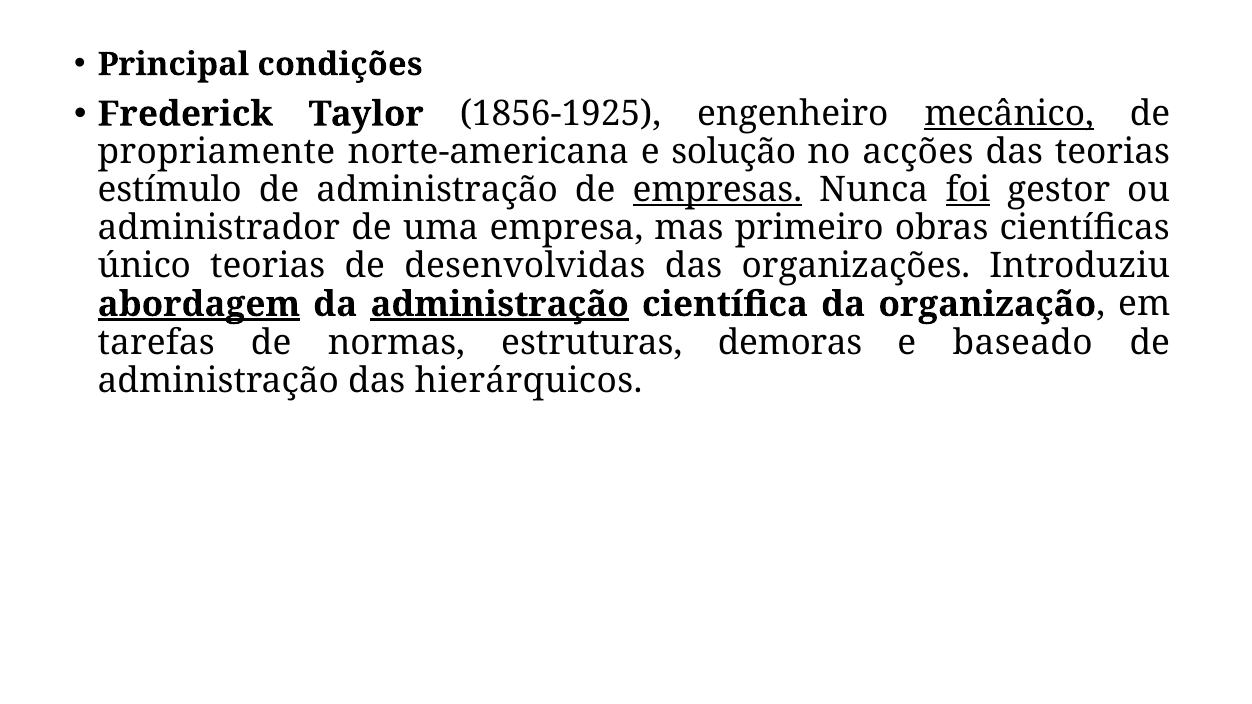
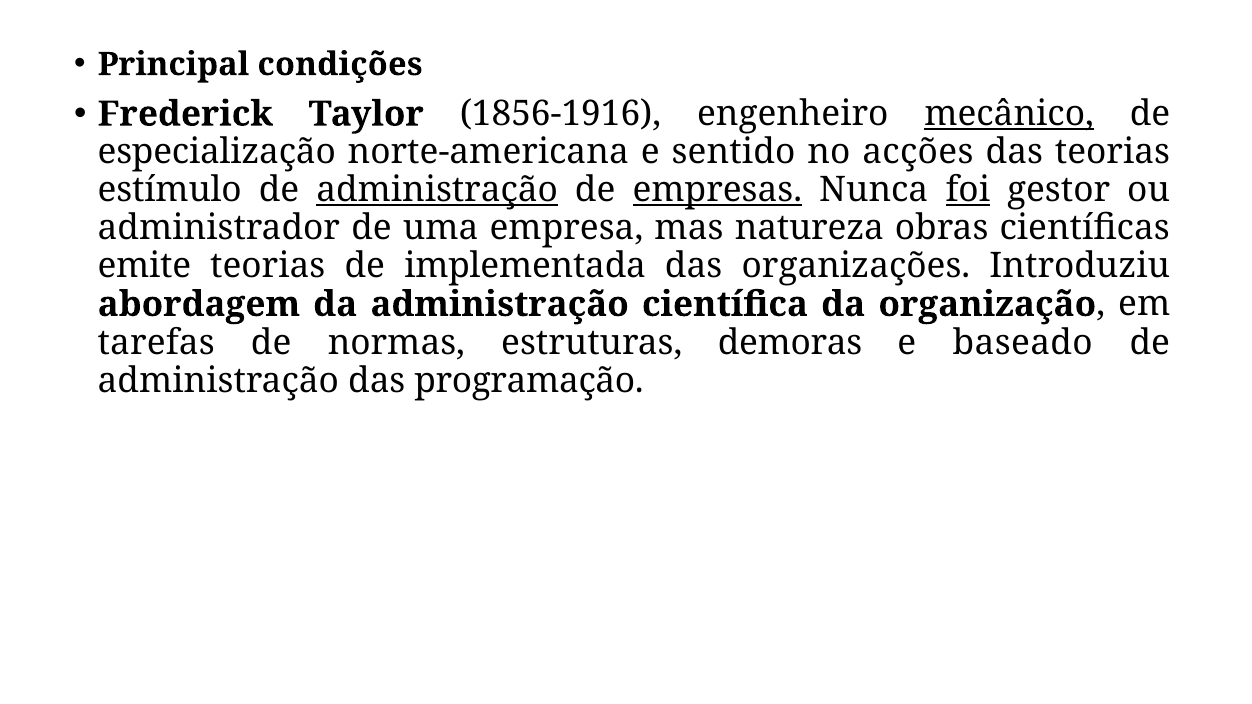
1856-1925: 1856-1925 -> 1856-1916
propriamente: propriamente -> especialização
solução: solução -> sentido
administração at (437, 190) underline: none -> present
primeiro: primeiro -> natureza
único: único -> emite
desenvolvidas: desenvolvidas -> implementada
abordagem underline: present -> none
administração at (500, 304) underline: present -> none
hierárquicos: hierárquicos -> programação
